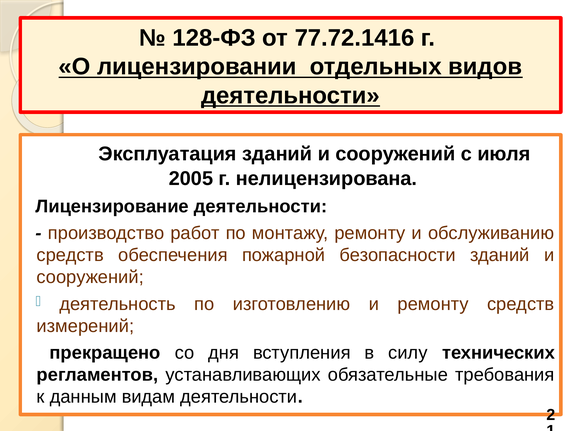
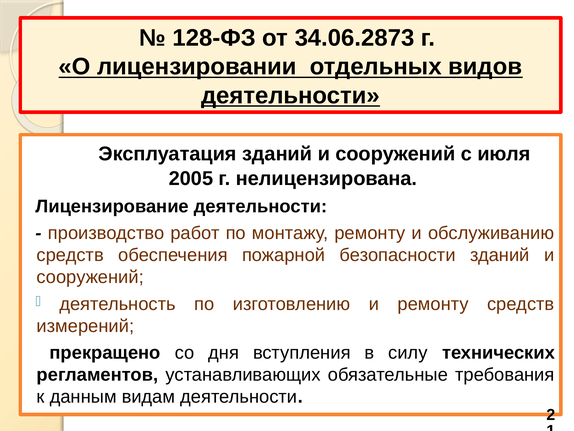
77.72.1416: 77.72.1416 -> 34.06.2873
